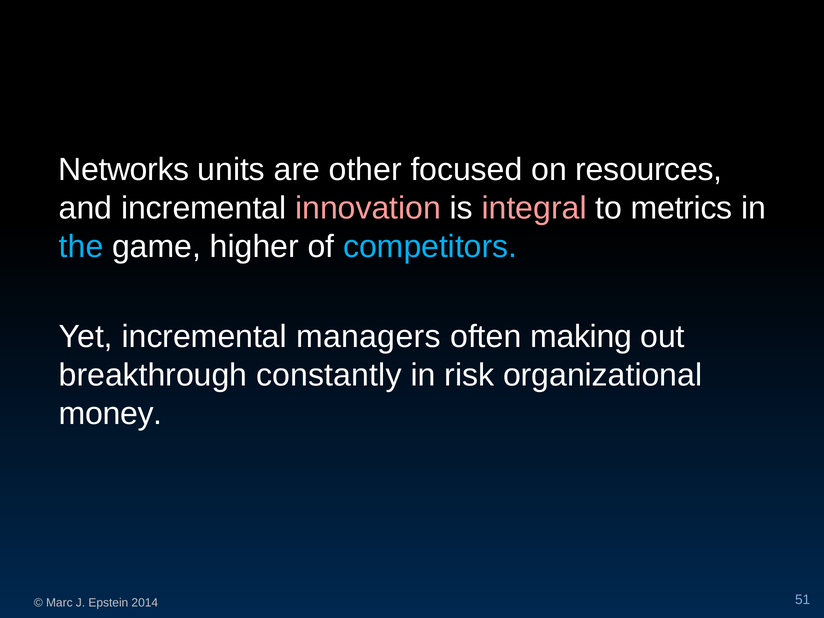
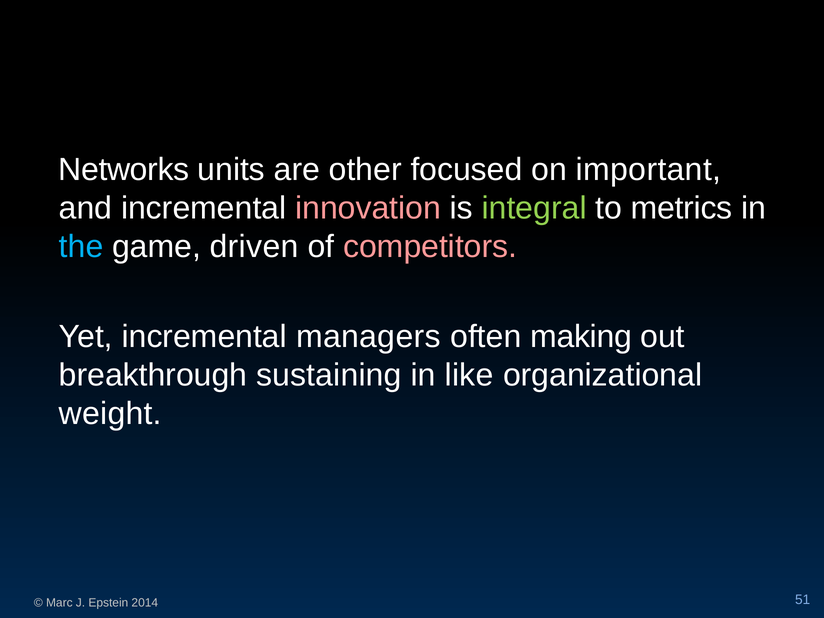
resources: resources -> important
integral colour: pink -> light green
higher: higher -> driven
competitors colour: light blue -> pink
constantly: constantly -> sustaining
risk: risk -> like
money: money -> weight
